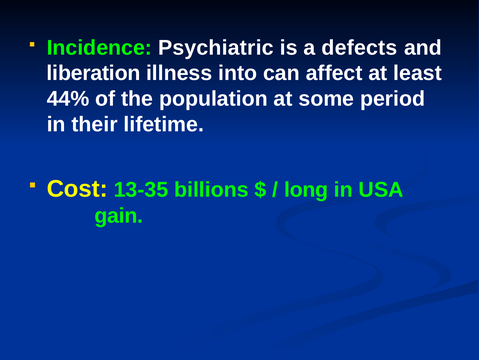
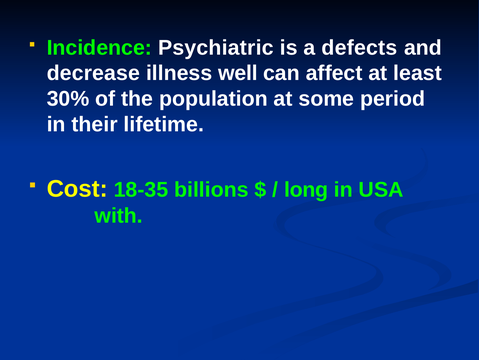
liberation: liberation -> decrease
into: into -> well
44%: 44% -> 30%
13-35: 13-35 -> 18-35
gain: gain -> with
